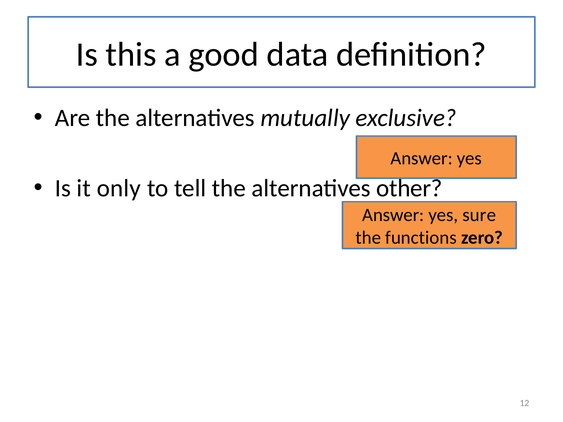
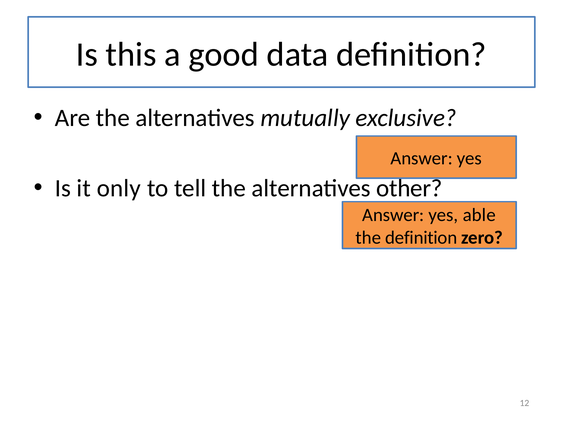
sure: sure -> able
the functions: functions -> definition
